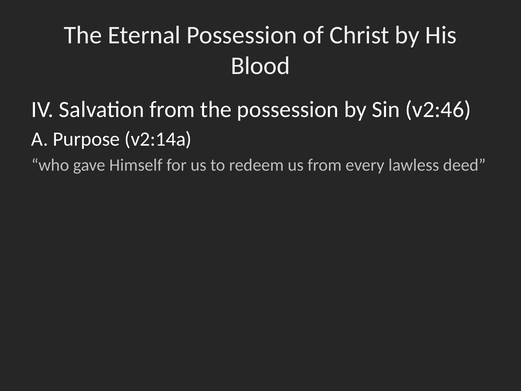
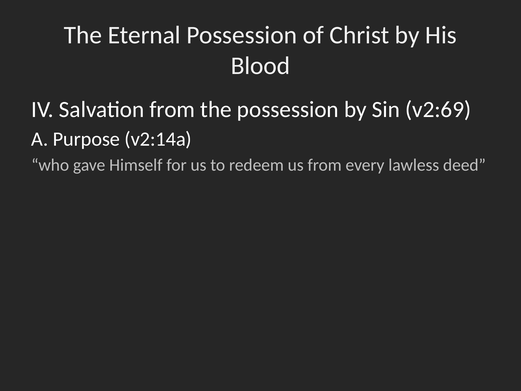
v2:46: v2:46 -> v2:69
